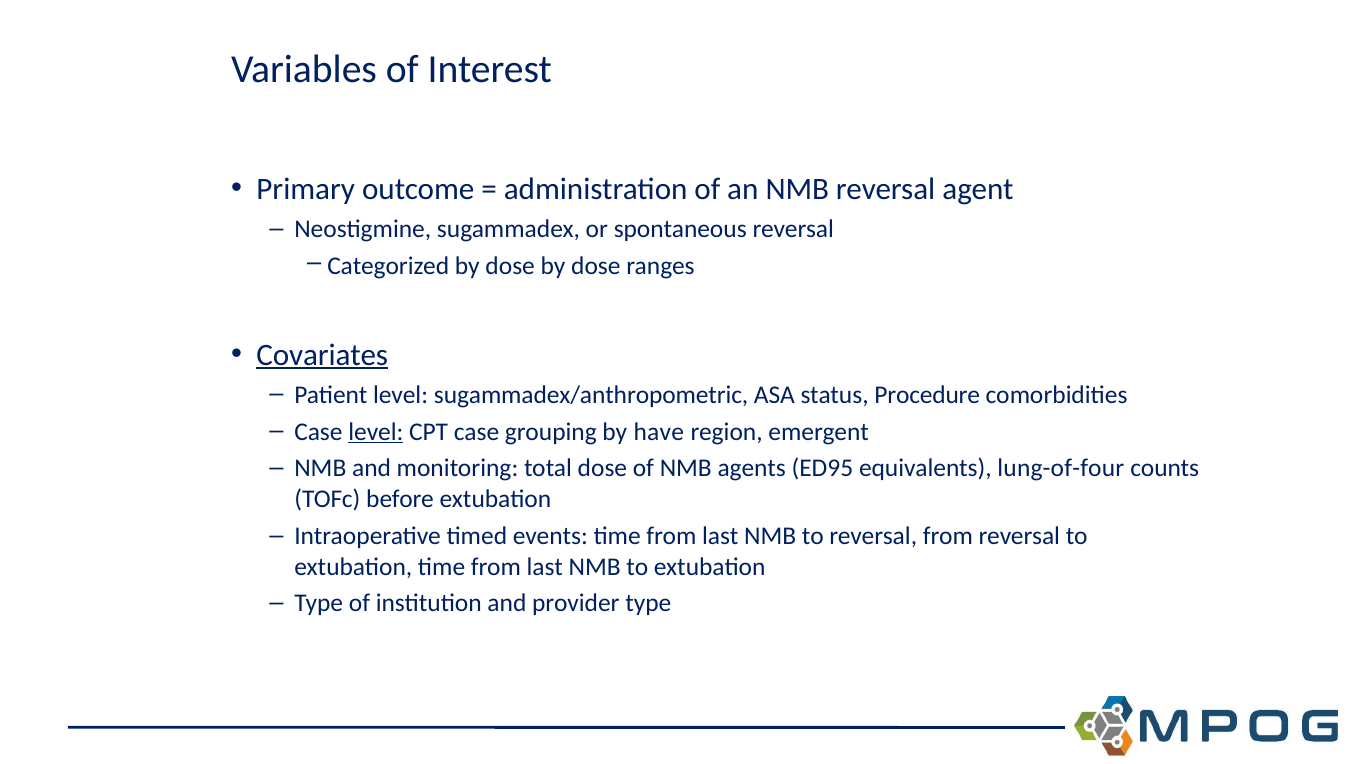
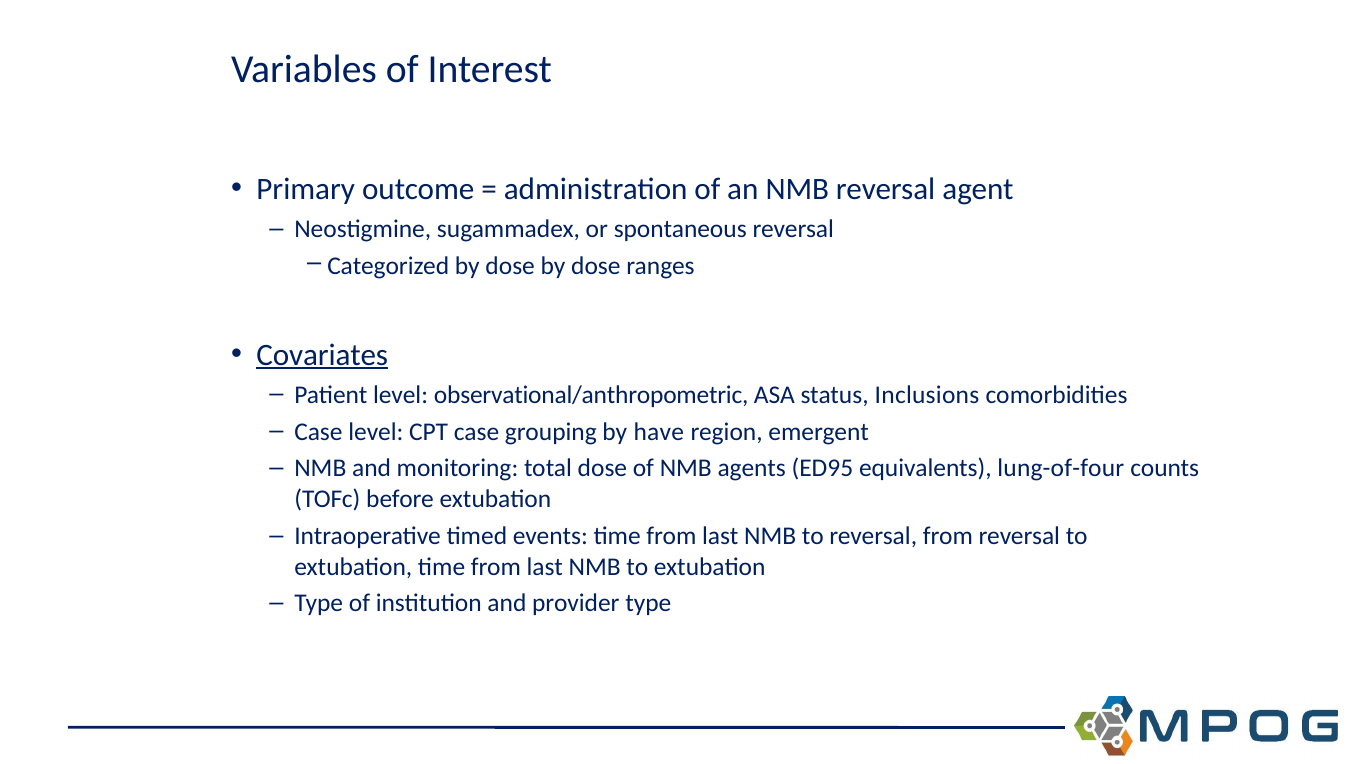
sugammadex/anthropometric: sugammadex/anthropometric -> observational/anthropometric
Procedure: Procedure -> Inclusions
level at (376, 432) underline: present -> none
